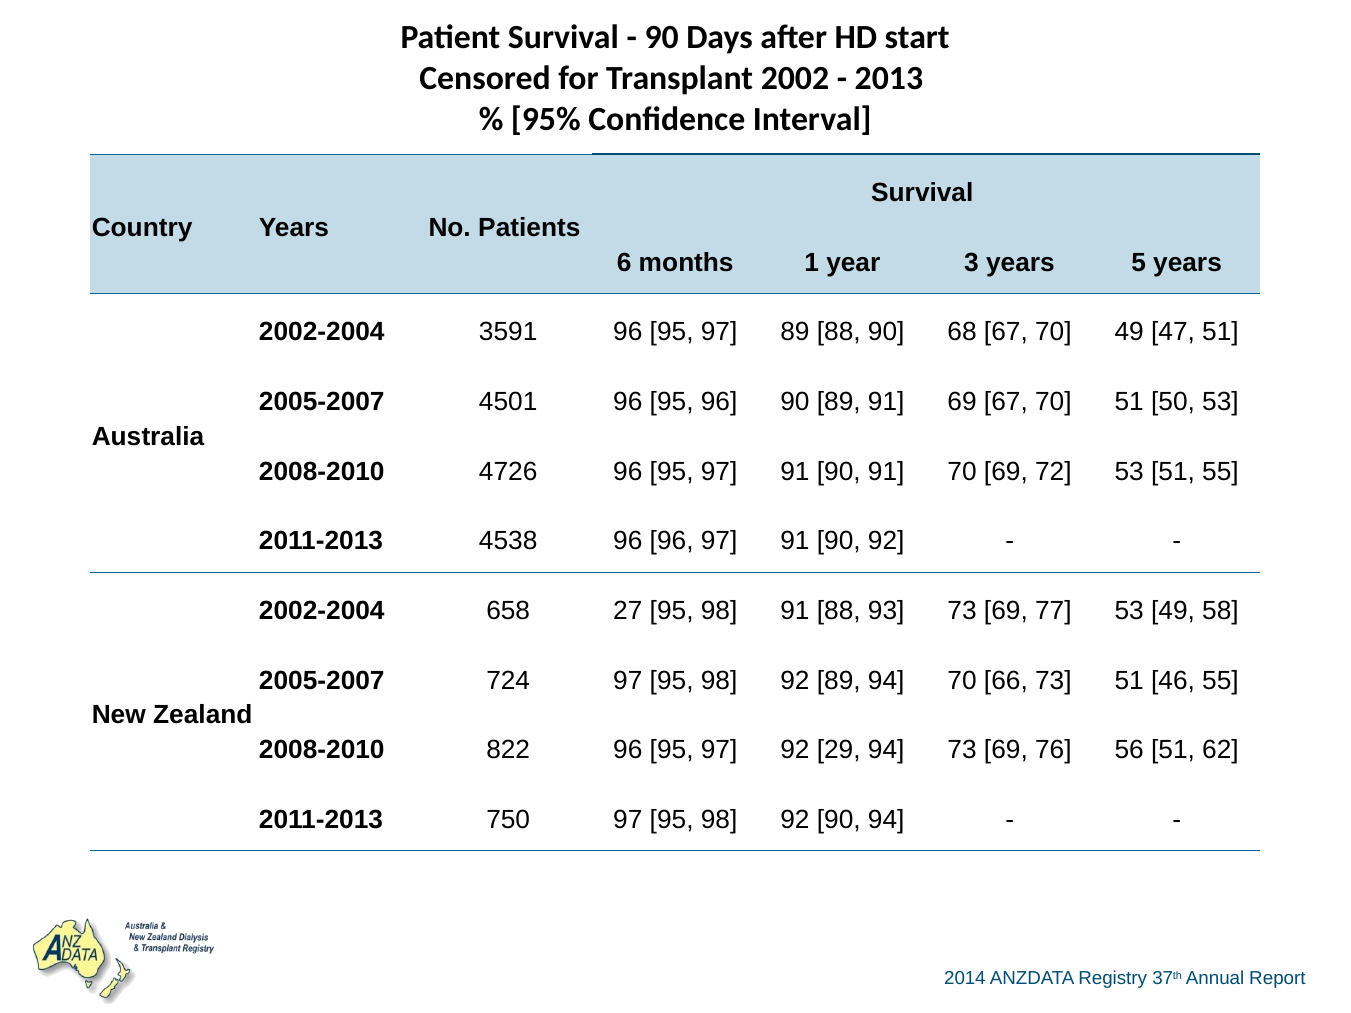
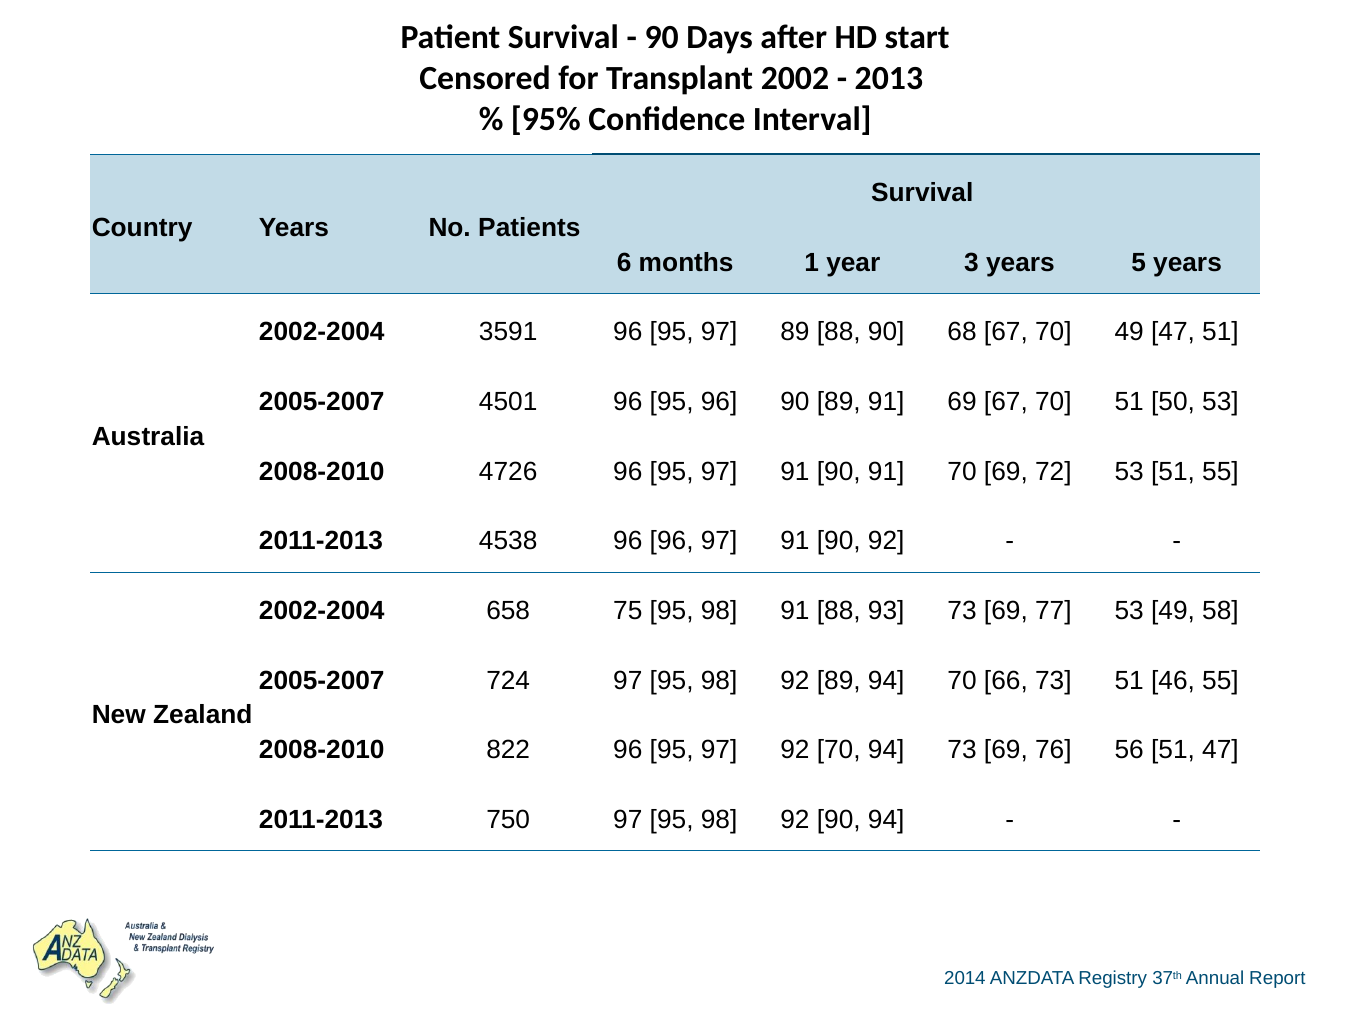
27: 27 -> 75
92 29: 29 -> 70
51 62: 62 -> 47
